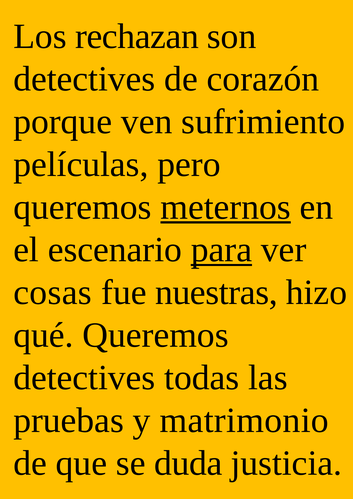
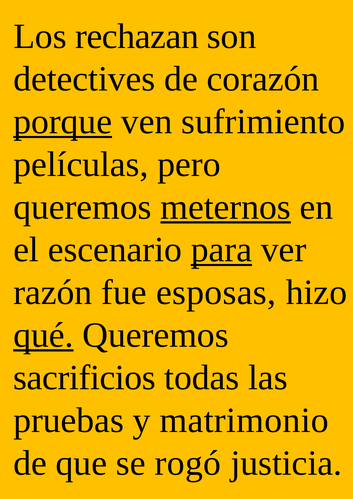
porque underline: none -> present
cosas: cosas -> razón
nuestras: nuestras -> esposas
qué underline: none -> present
detectives at (84, 378): detectives -> sacrificios
duda: duda -> rogó
